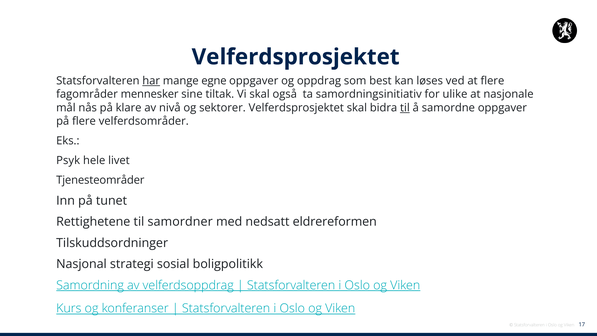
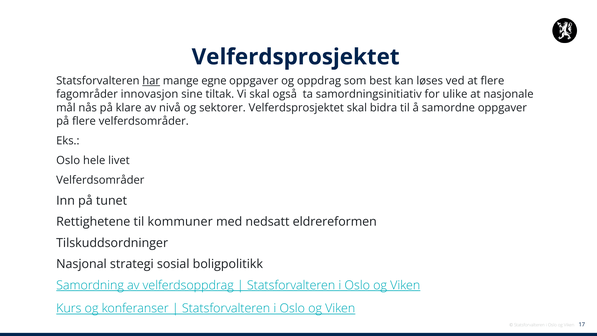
mennesker: mennesker -> innovasjon
til at (405, 108) underline: present -> none
Psyk at (68, 160): Psyk -> Oslo
Tjenesteområder at (100, 180): Tjenesteområder -> Velferdsområder
samordner: samordner -> kommuner
